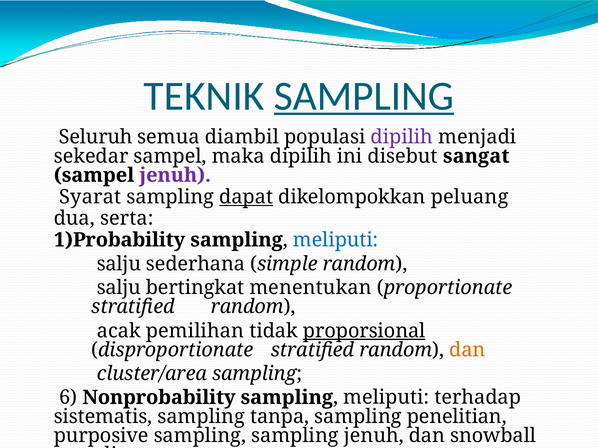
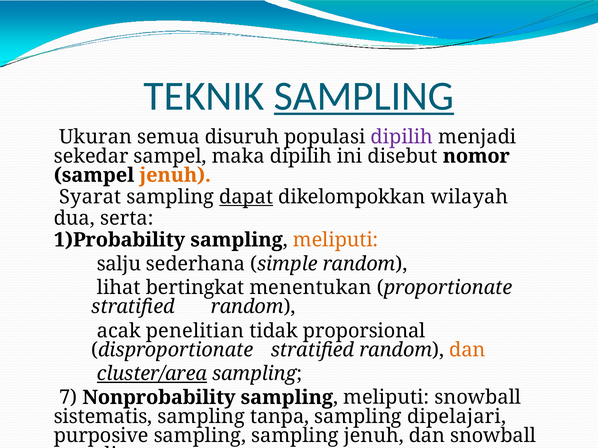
Seluruh: Seluruh -> Ukuran
diambil: diambil -> disuruh
sangat: sangat -> nomor
jenuh at (175, 175) colour: purple -> orange
peluang: peluang -> wilayah
meliputi at (336, 240) colour: blue -> orange
salju at (119, 288): salju -> lihat
pemilihan: pemilihan -> penelitian
proporsional underline: present -> none
cluster/area underline: none -> present
6: 6 -> 7
meliputi terhadap: terhadap -> snowball
penelitian: penelitian -> dipelajari
